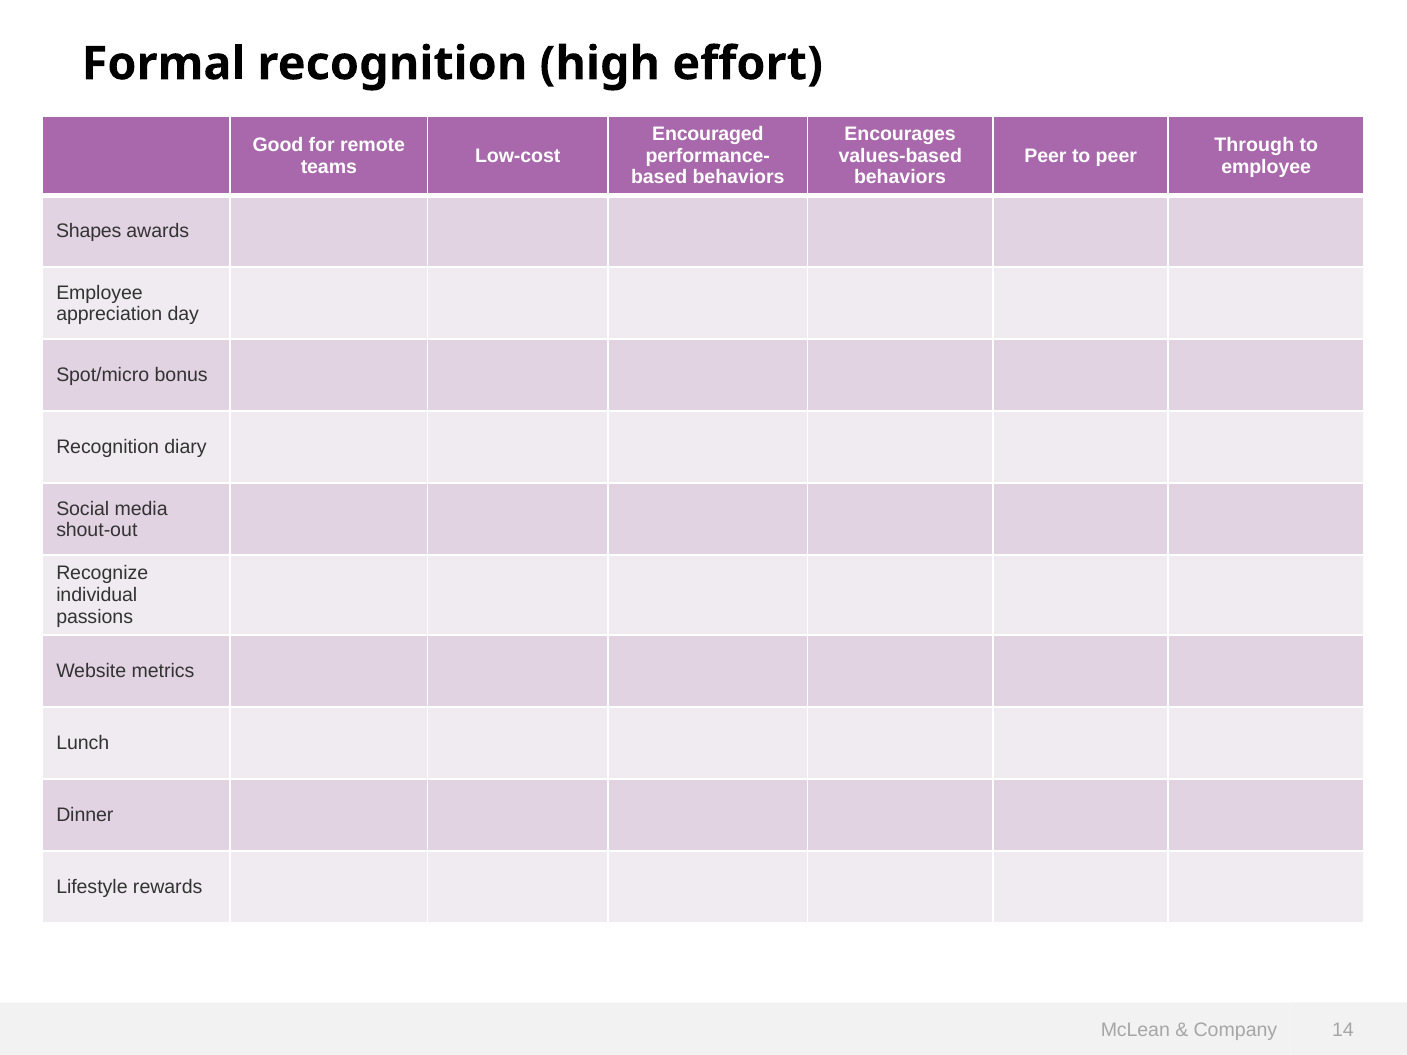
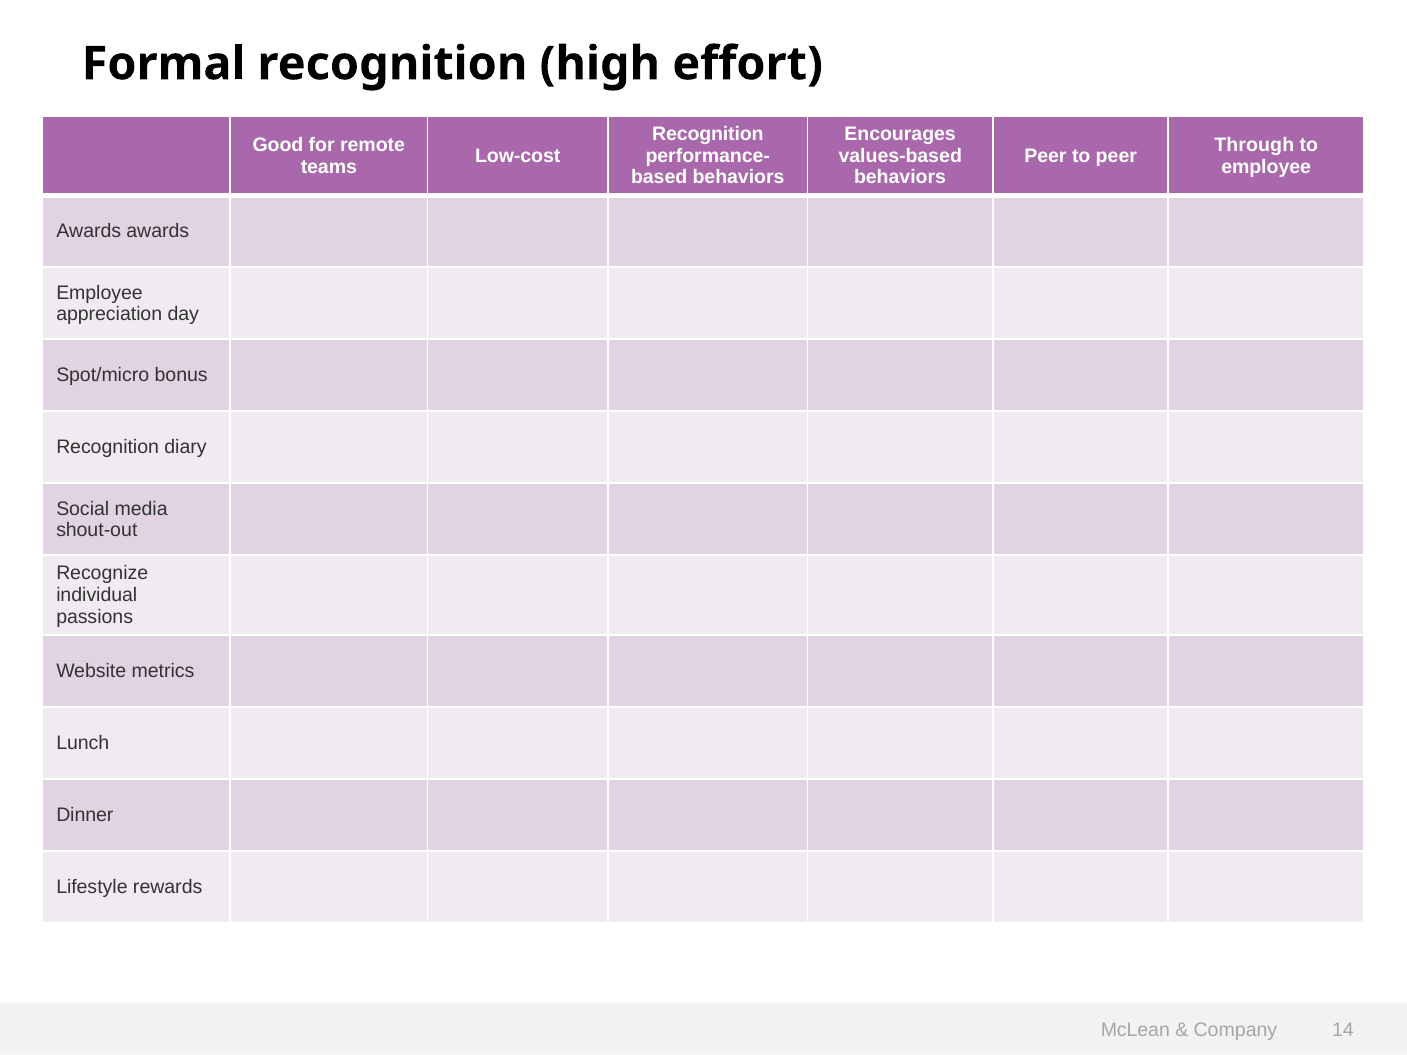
Encouraged at (708, 134): Encouraged -> Recognition
Shapes at (89, 232): Shapes -> Awards
